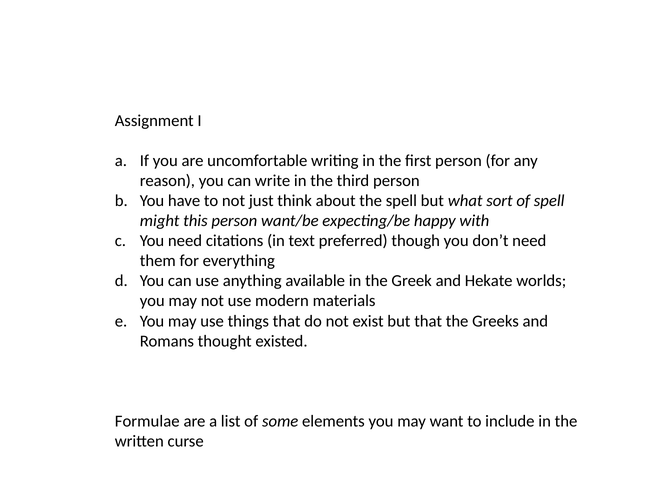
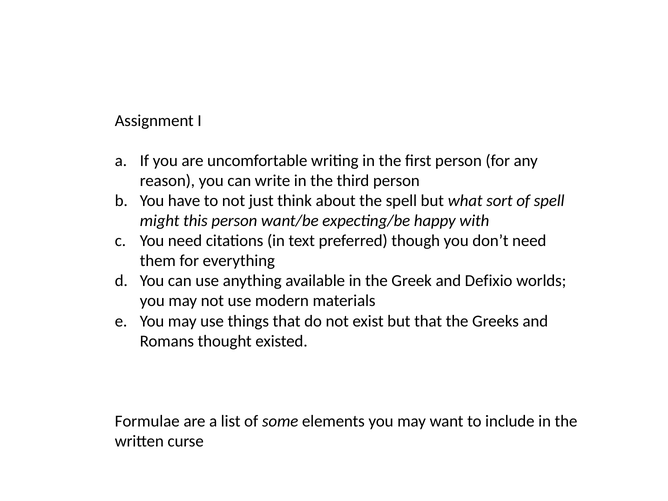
Hekate: Hekate -> Defixio
